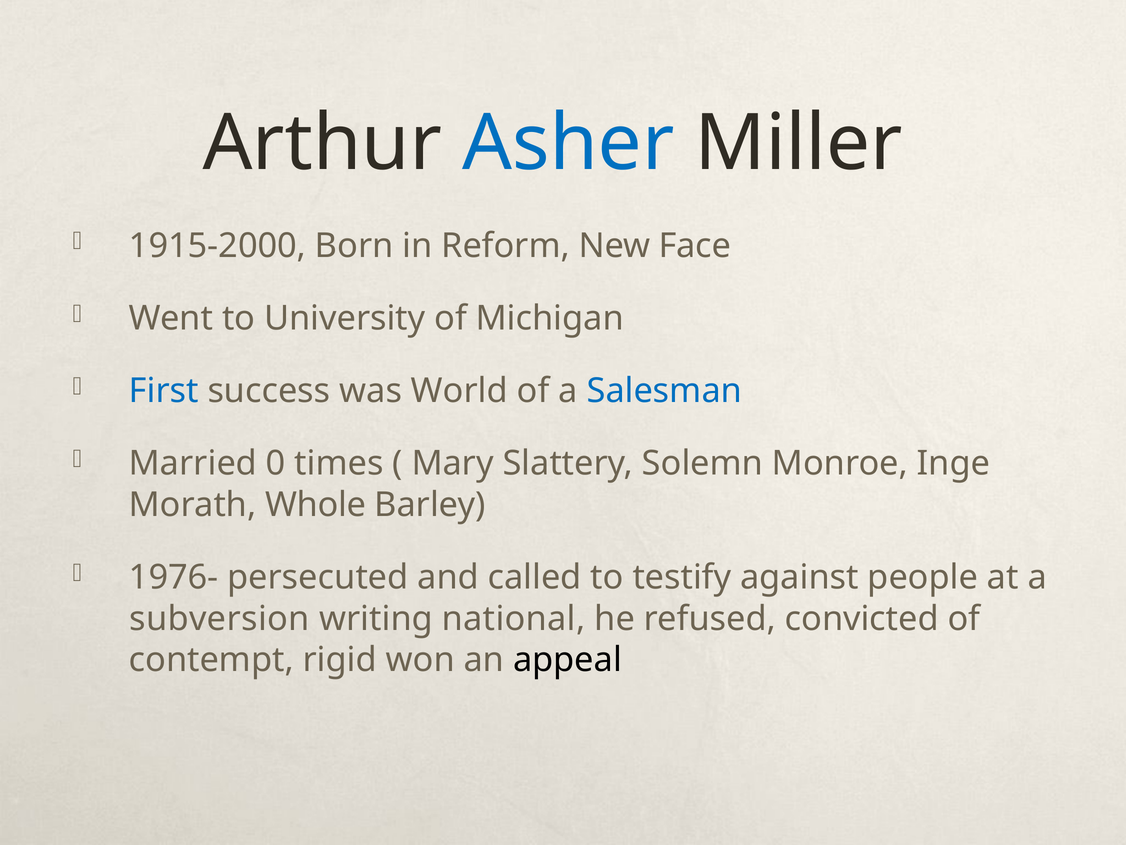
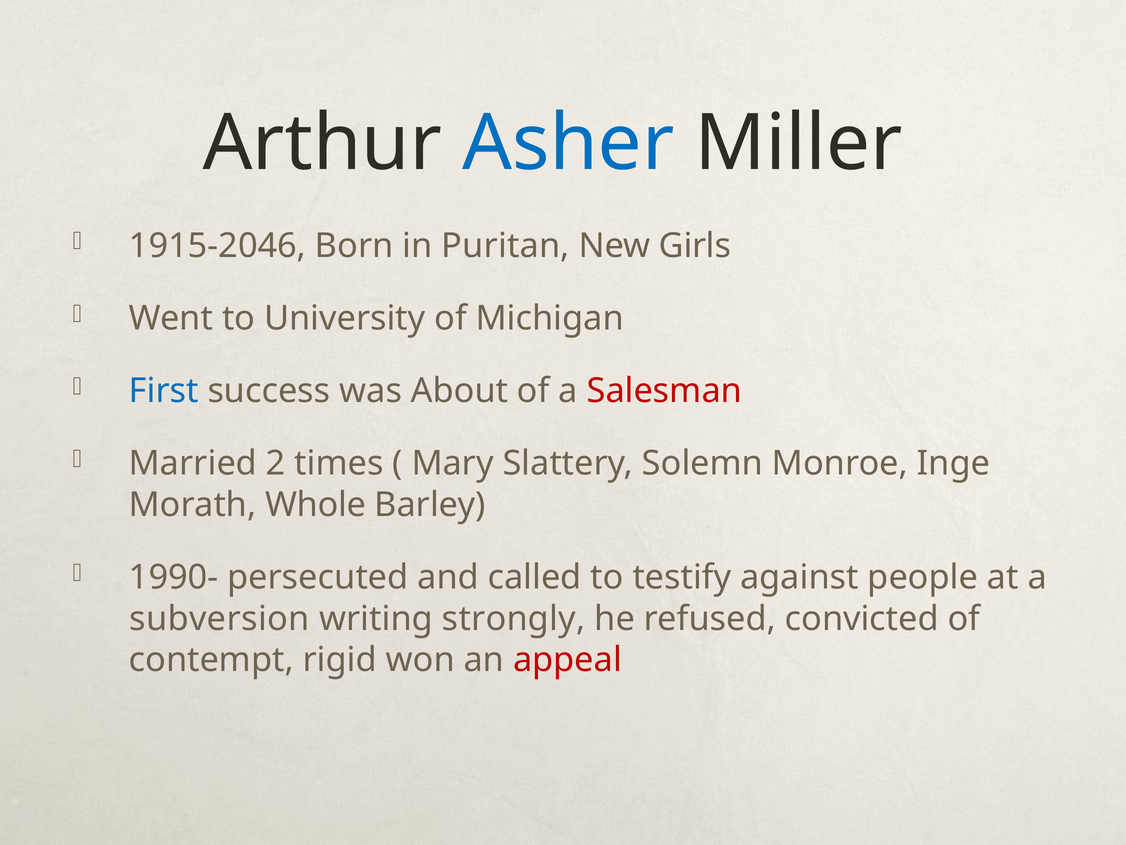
1915-2000: 1915-2000 -> 1915-2046
Reform: Reform -> Puritan
Face: Face -> Girls
World: World -> About
Salesman colour: blue -> red
0: 0 -> 2
1976-: 1976- -> 1990-
national: national -> strongly
appeal colour: black -> red
